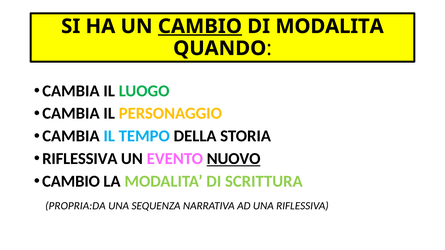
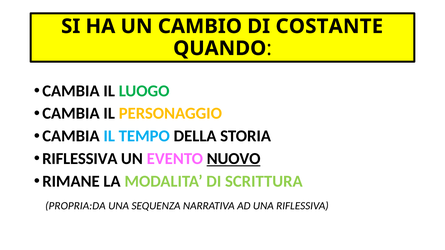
CAMBIO at (200, 26) underline: present -> none
DI MODALITA: MODALITA -> COSTANTE
CAMBIO at (71, 182): CAMBIO -> RIMANE
